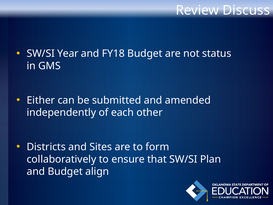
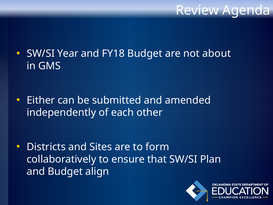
Discuss: Discuss -> Agenda
status: status -> about
